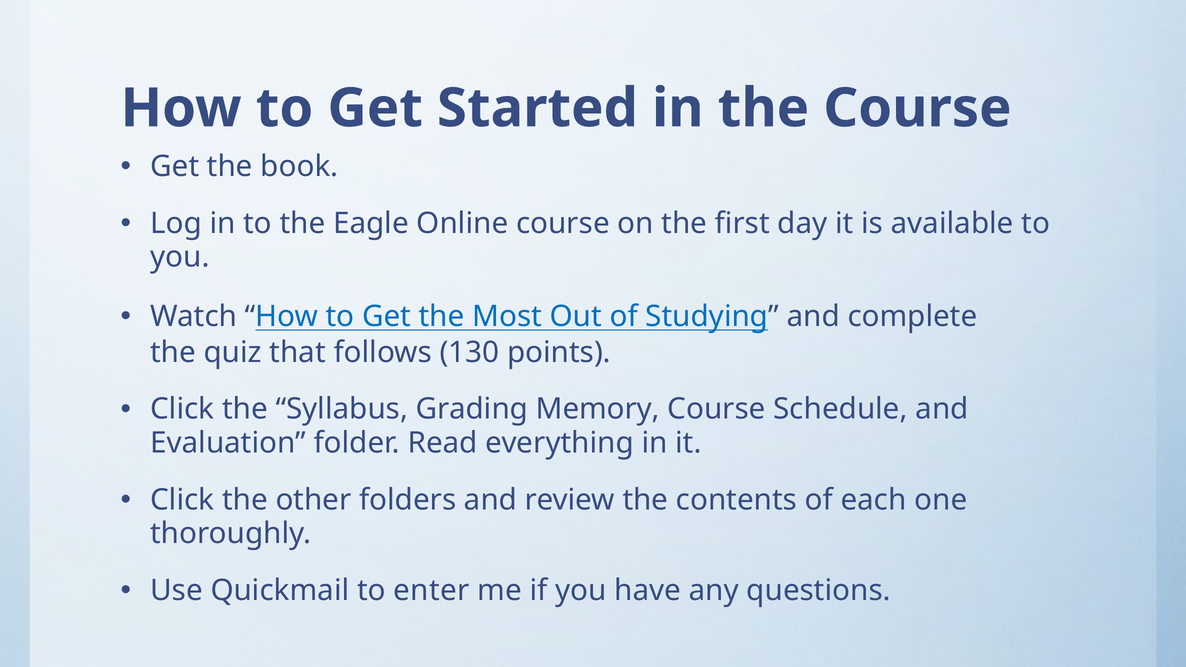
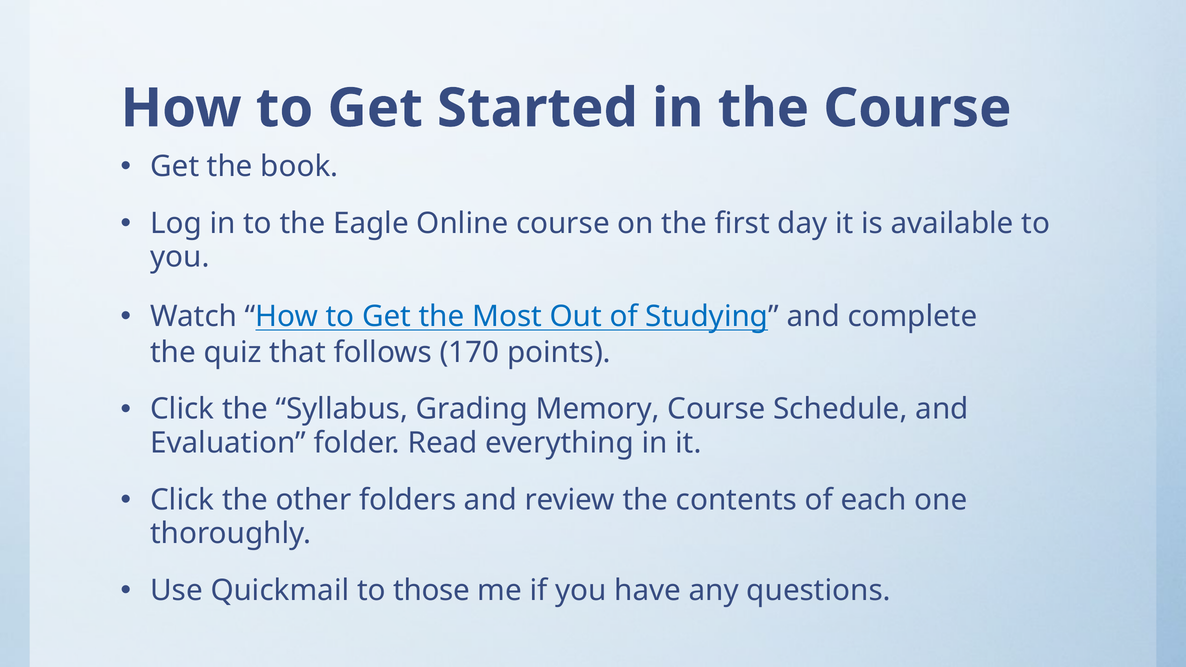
130: 130 -> 170
enter: enter -> those
